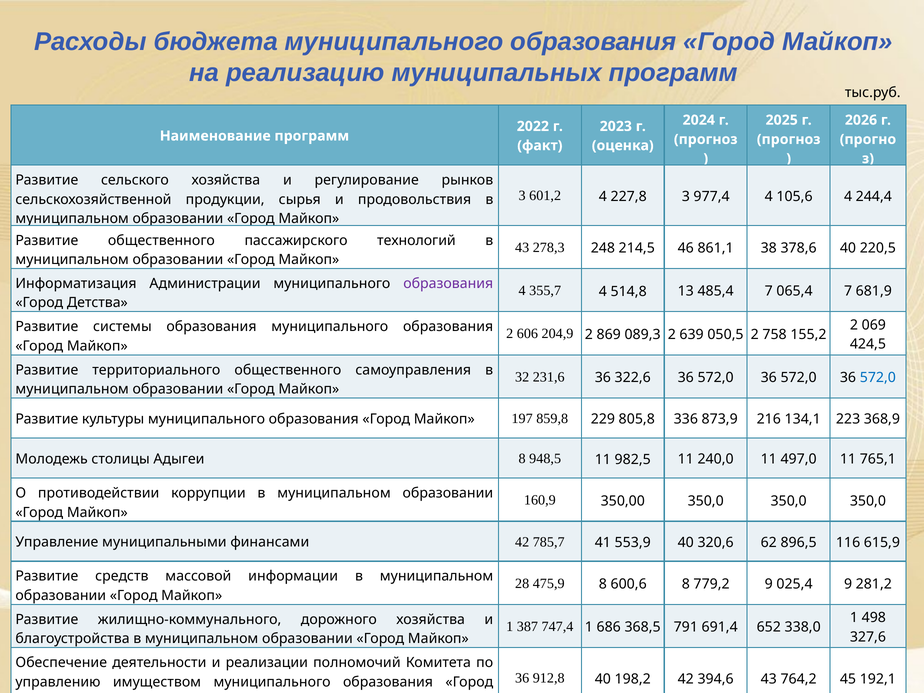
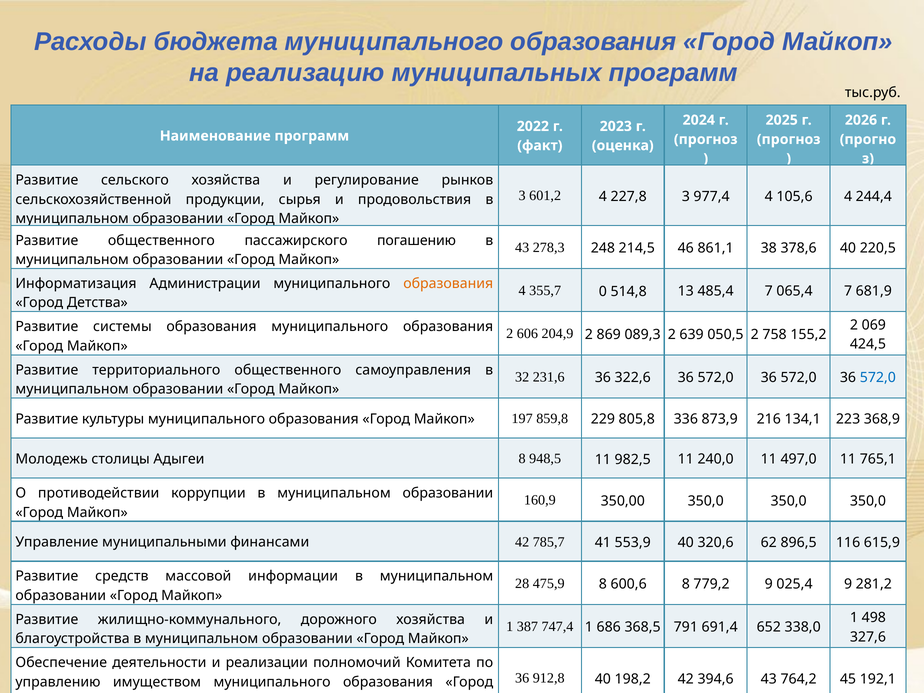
технологий: технологий -> погашению
образования at (448, 284) colour: purple -> orange
355,7 4: 4 -> 0
